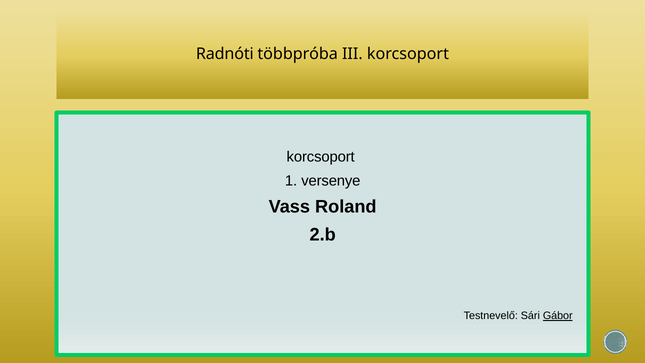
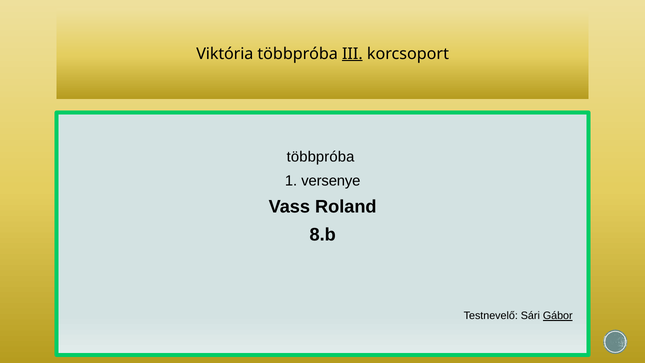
Radnóti: Radnóti -> Viktória
III underline: none -> present
korcsoport at (321, 157): korcsoport -> többpróba
2.b: 2.b -> 8.b
